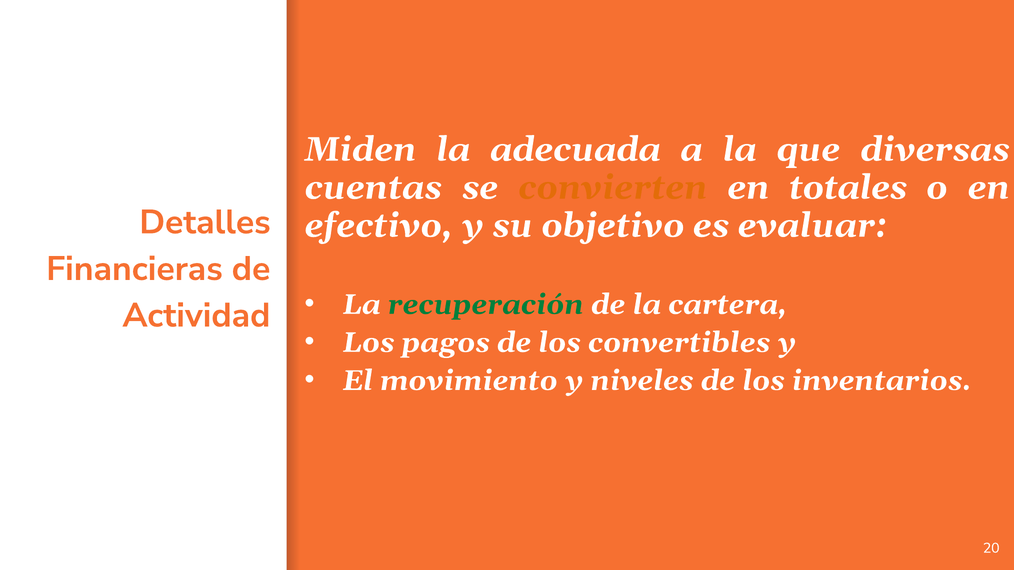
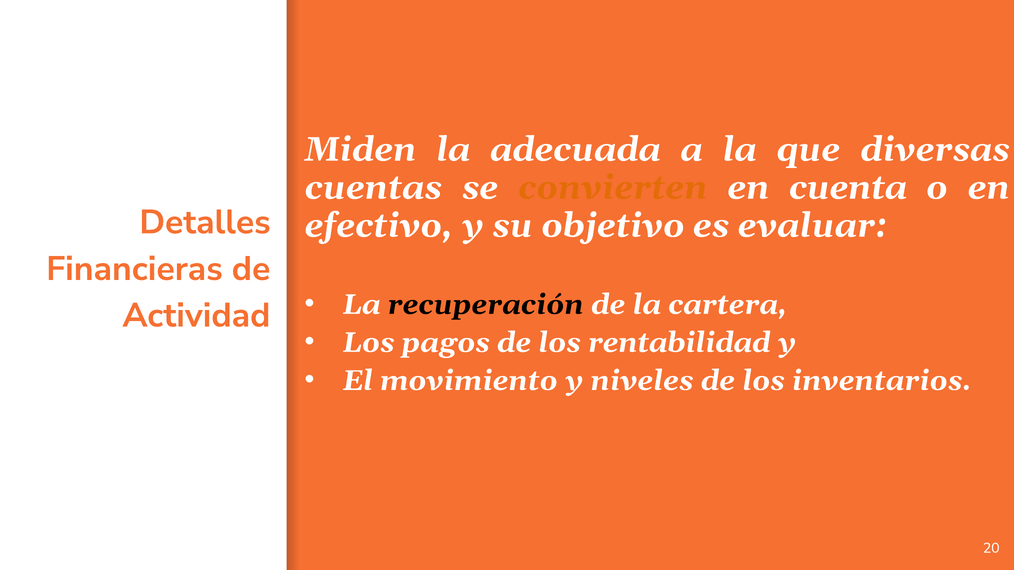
totales: totales -> cuenta
recuperación colour: green -> black
convertibles: convertibles -> rentabilidad
